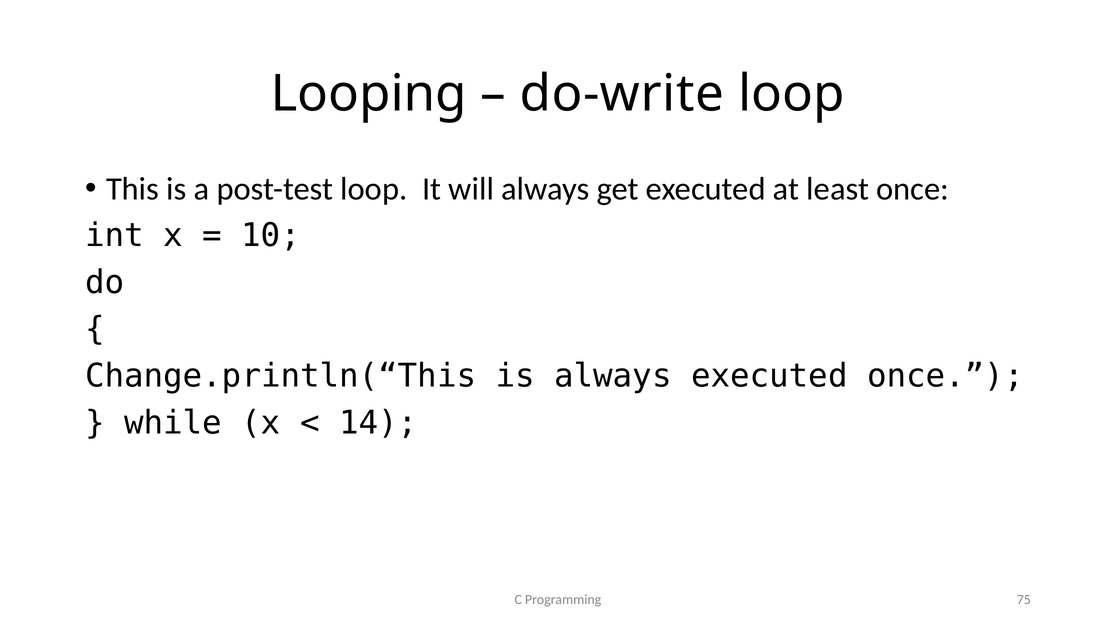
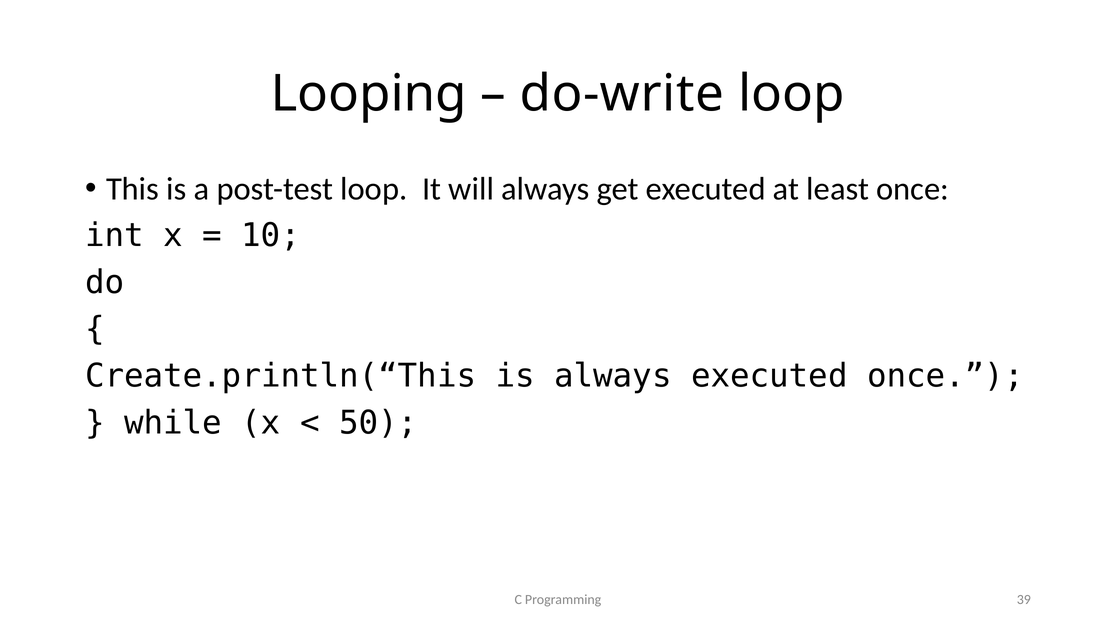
Change.println(“This: Change.println(“This -> Create.println(“This
14: 14 -> 50
75: 75 -> 39
